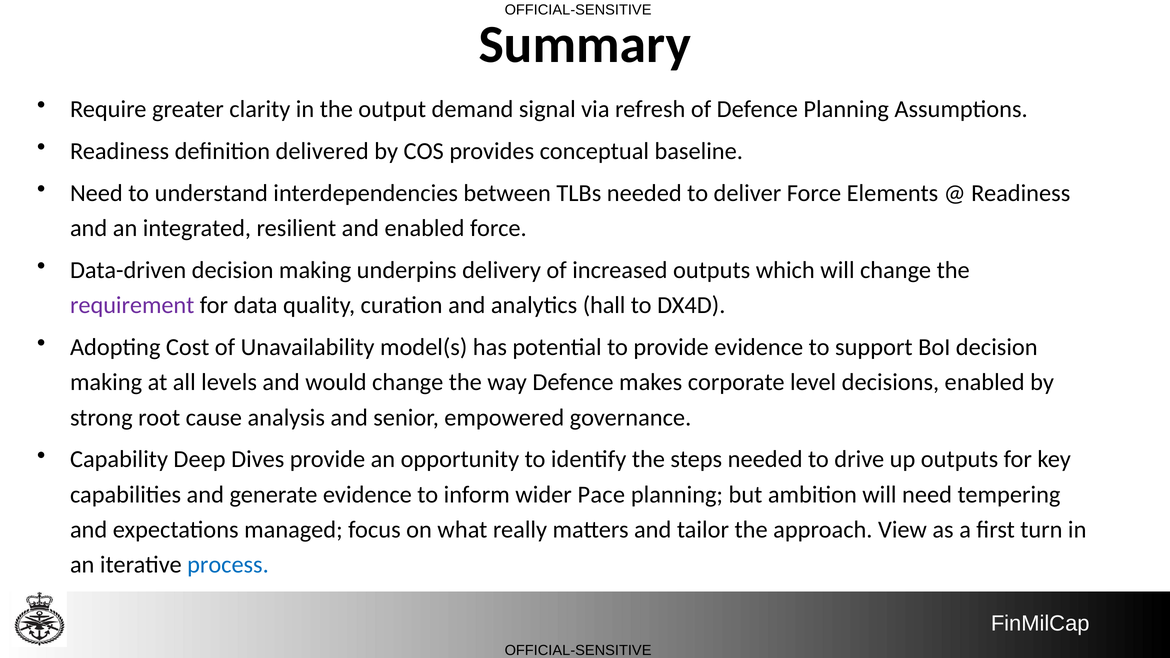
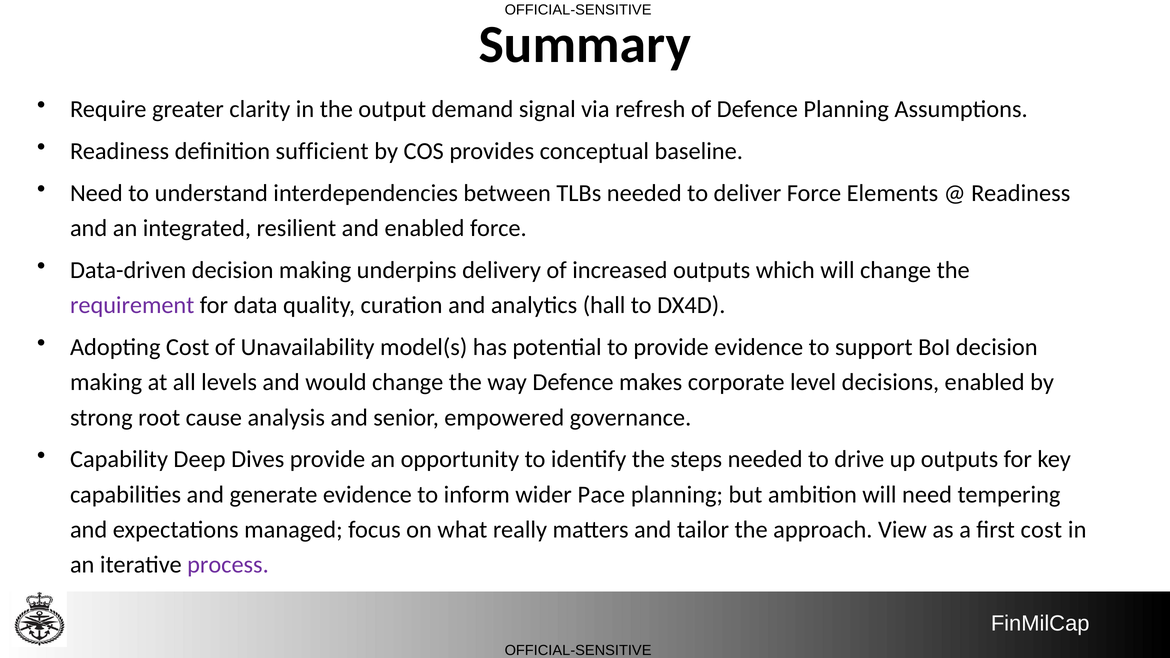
delivered: delivered -> sufficient
first turn: turn -> cost
process colour: blue -> purple
